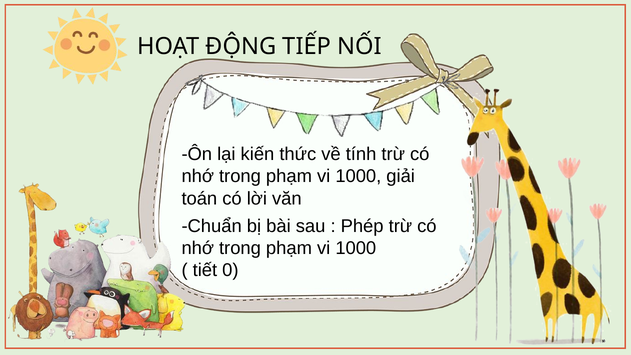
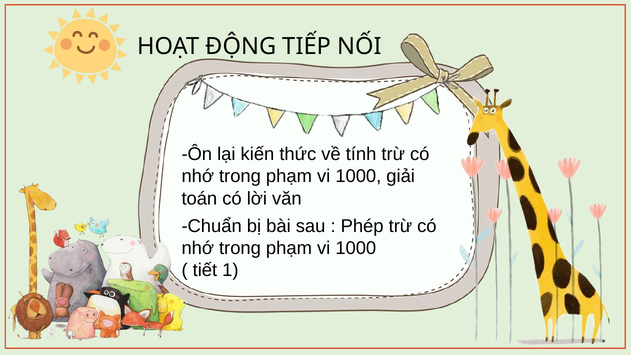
0: 0 -> 1
